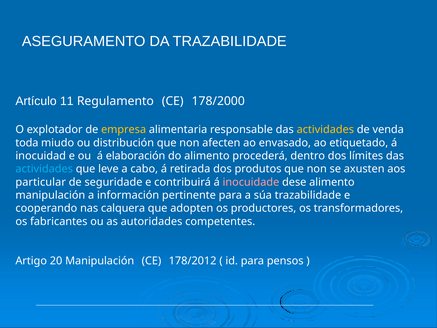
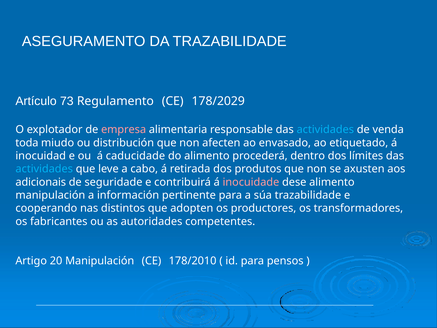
11: 11 -> 73
178/2000: 178/2000 -> 178/2029
empresa colour: yellow -> pink
actividades at (325, 130) colour: yellow -> light blue
elaboración: elaboración -> caducidade
particular: particular -> adicionais
calquera: calquera -> distintos
178/2012: 178/2012 -> 178/2010
